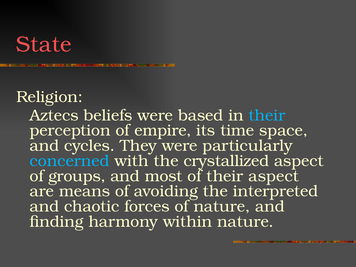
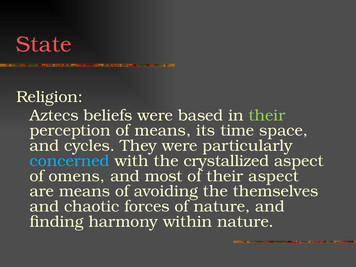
their at (267, 115) colour: light blue -> light green
of empire: empire -> means
groups: groups -> omens
interpreted: interpreted -> themselves
